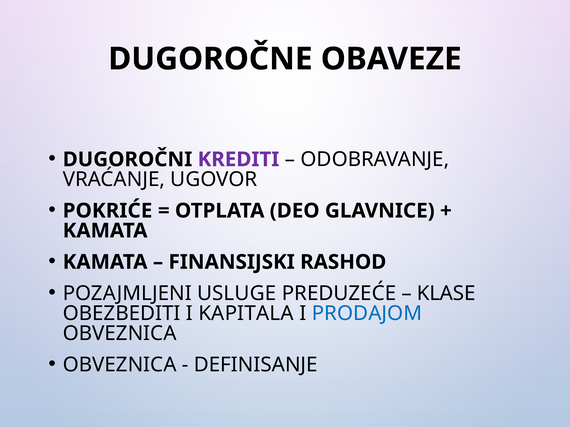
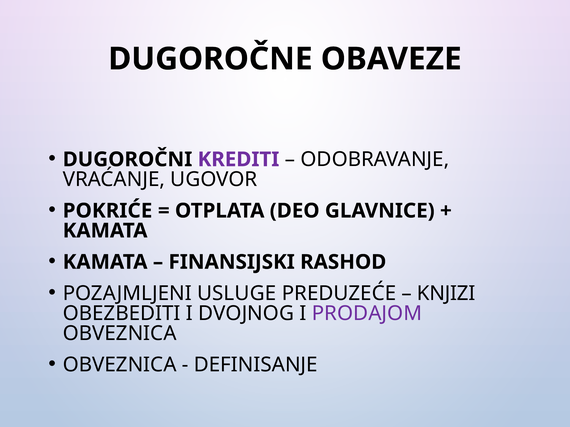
KLASE: KLASE -> KNJIZI
KAPITALA: KAPITALA -> DVOJNOG
PRODAJOM colour: blue -> purple
